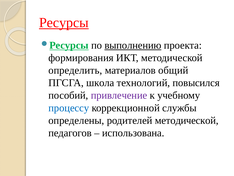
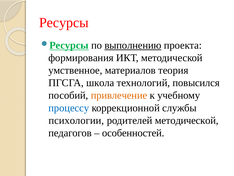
Ресурсы underline: present -> none
определить: определить -> умственное
общий: общий -> теория
привлечение colour: purple -> orange
определены: определены -> психологии
использована: использована -> особенностей
